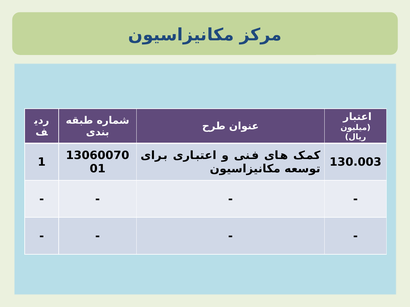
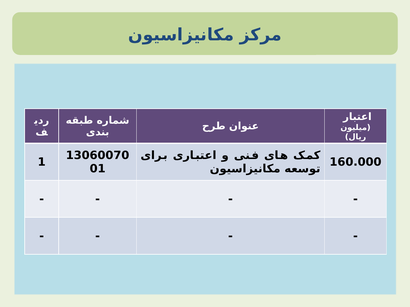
130.003: 130.003 -> 160.000
